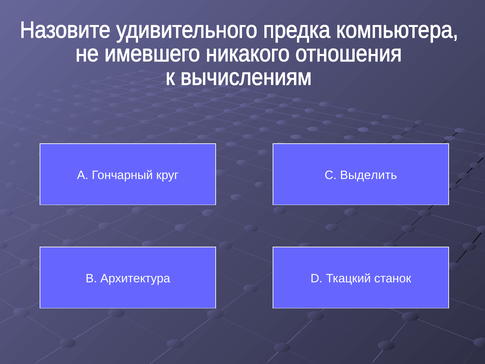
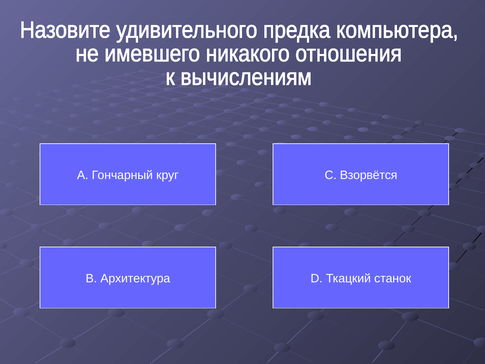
Выделить: Выделить -> Взорвётся
